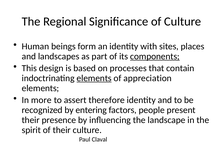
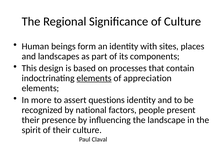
components underline: present -> none
therefore: therefore -> questions
entering: entering -> national
